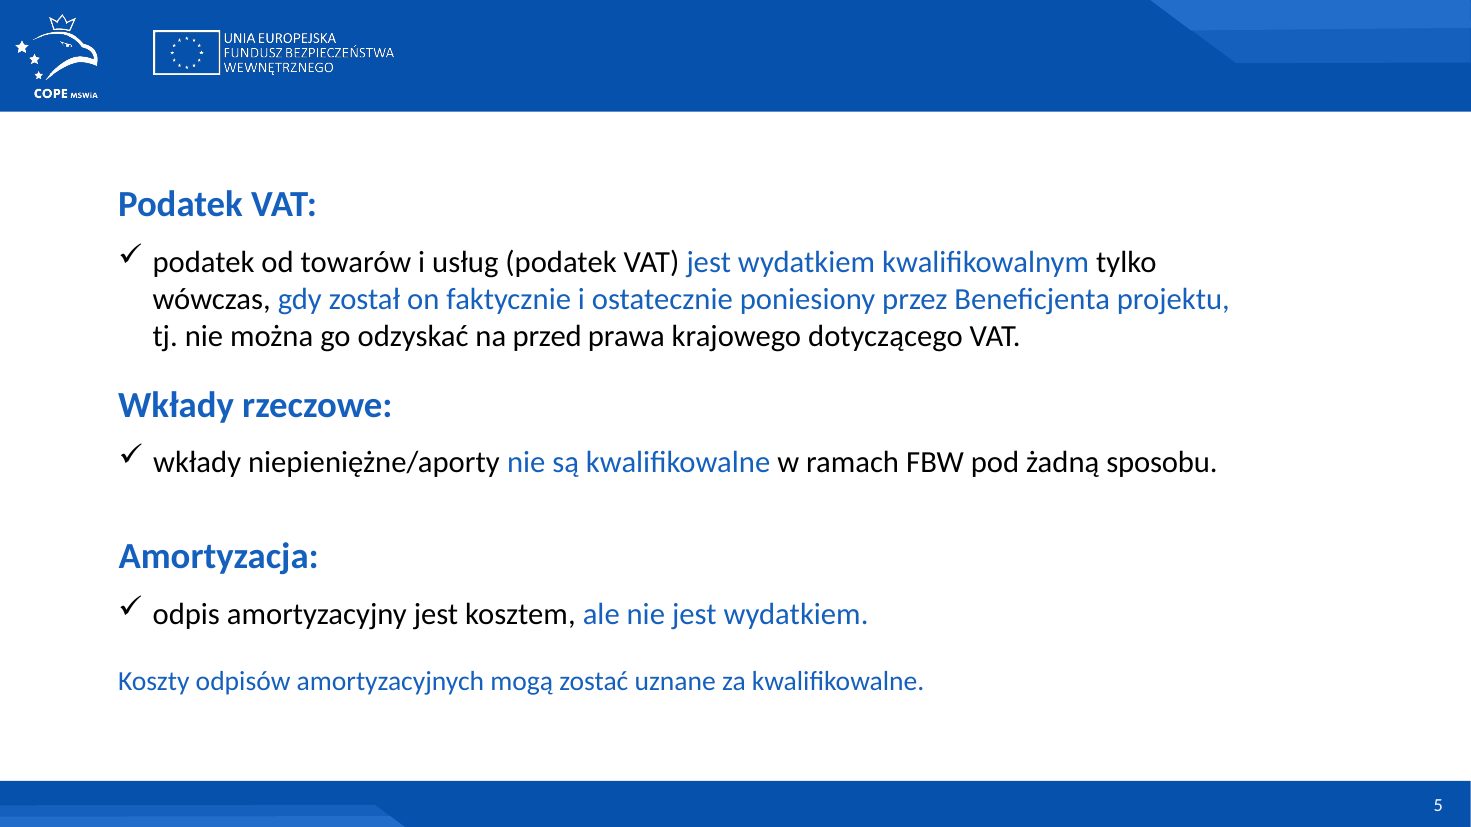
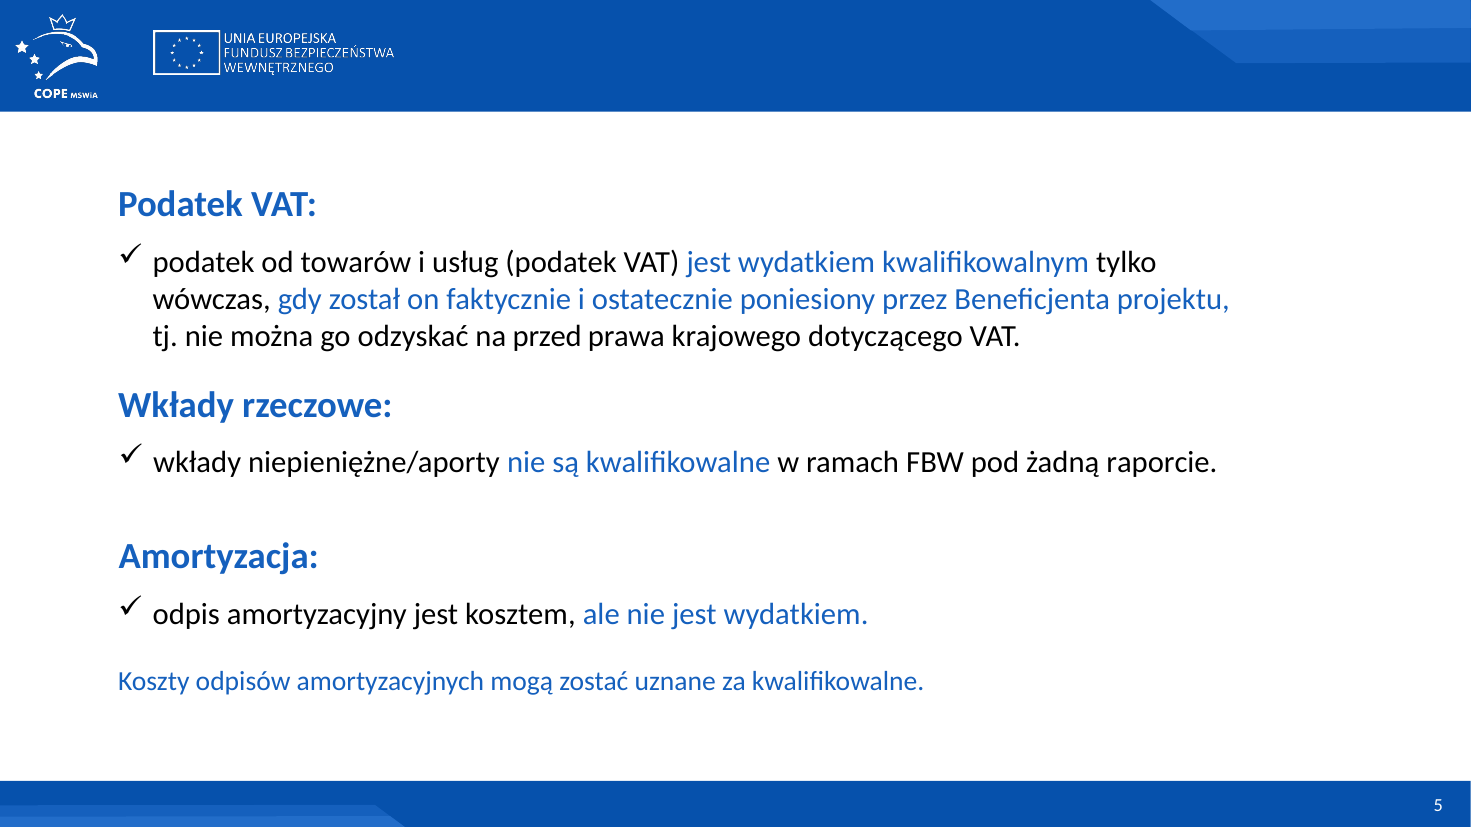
sposobu: sposobu -> raporcie
